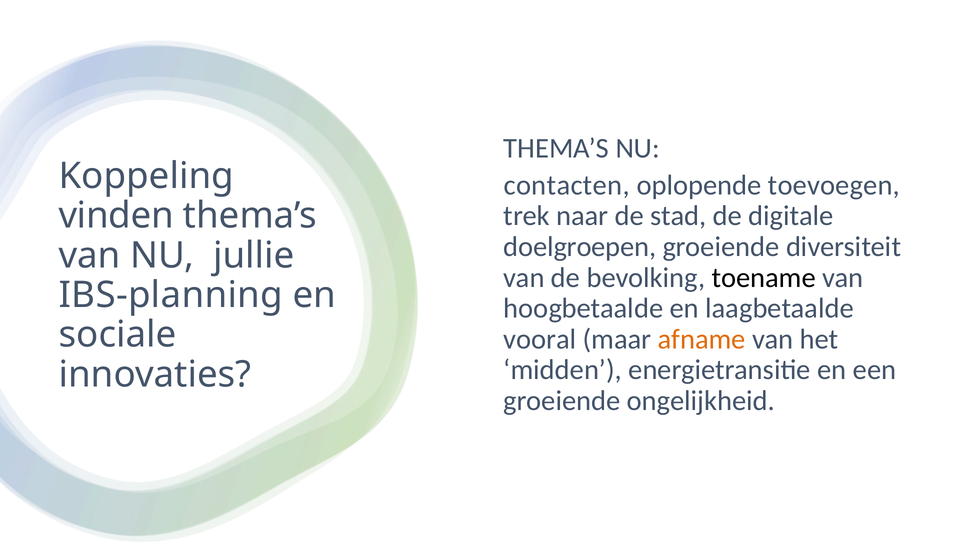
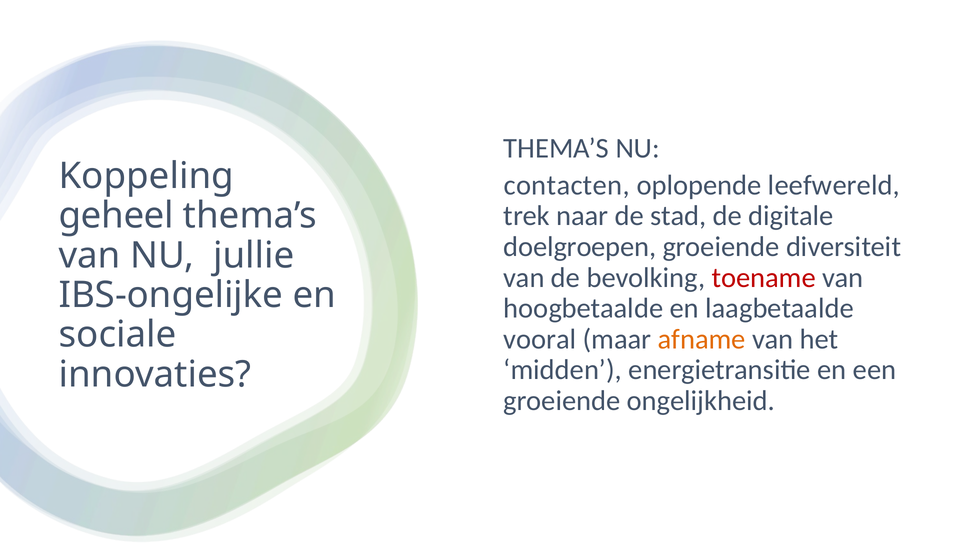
toevoegen: toevoegen -> leefwereld
vinden: vinden -> geheel
toename colour: black -> red
IBS-planning: IBS-planning -> IBS-ongelijke
